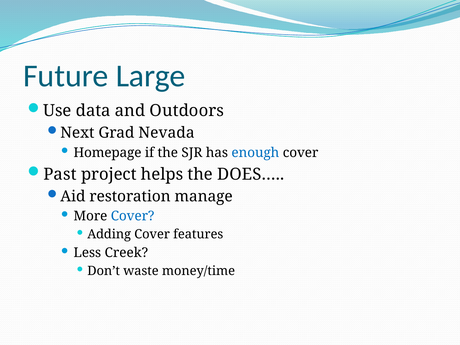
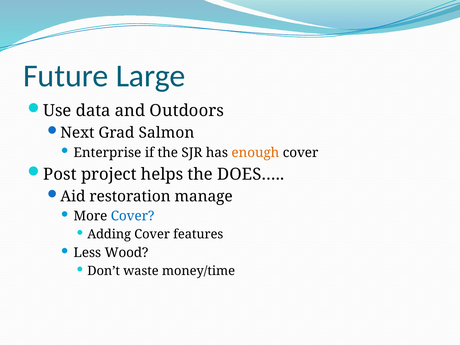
Nevada: Nevada -> Salmon
Homepage: Homepage -> Enterprise
enough colour: blue -> orange
Past: Past -> Post
Creek: Creek -> Wood
